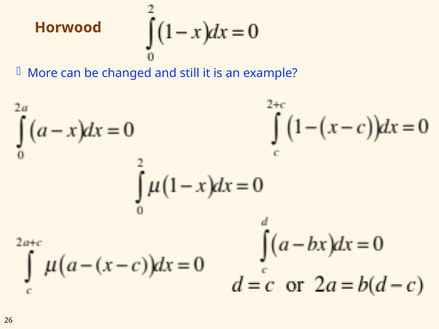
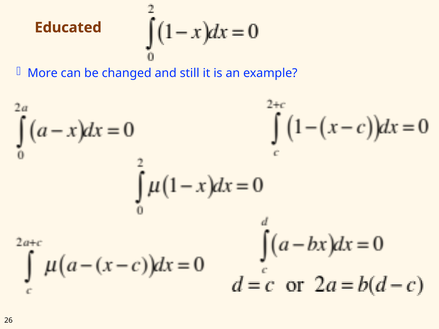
Horwood: Horwood -> Educated
